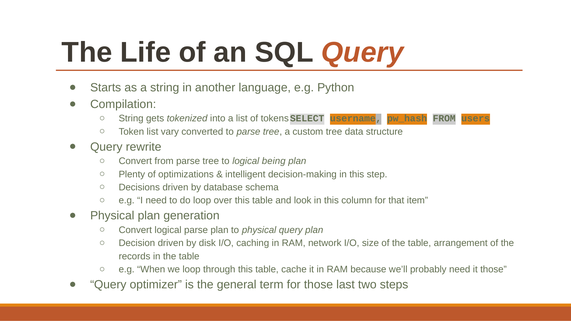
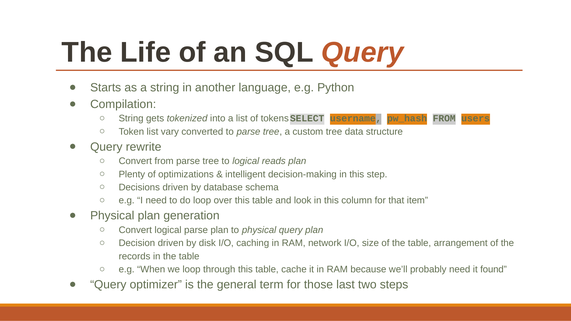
being: being -> reads
it those: those -> found
